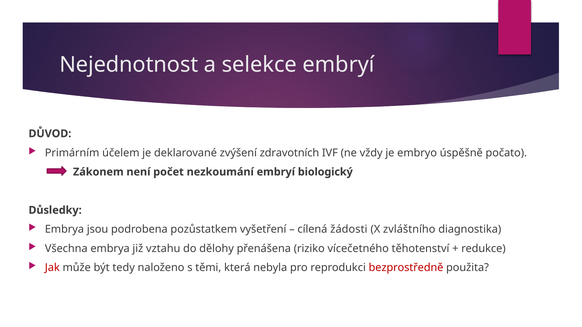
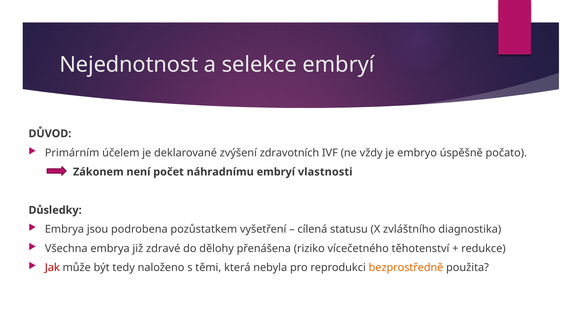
nezkoumání: nezkoumání -> náhradnímu
biologický: biologický -> vlastnosti
žádosti: žádosti -> statusu
vztahu: vztahu -> zdravé
bezprostředně colour: red -> orange
